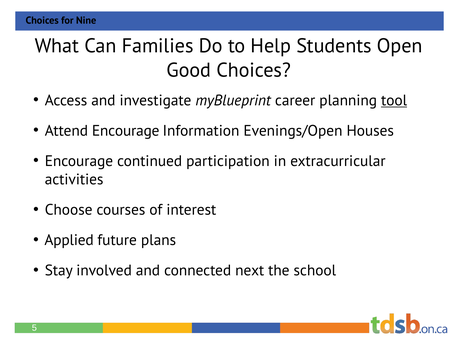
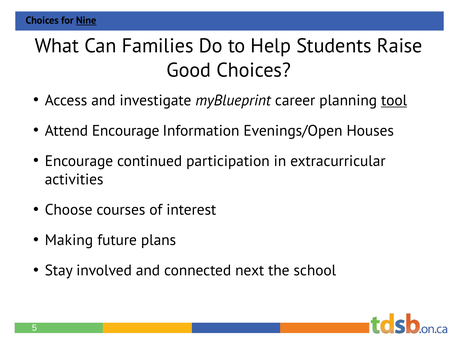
Nine underline: none -> present
Open: Open -> Raise
Applied: Applied -> Making
